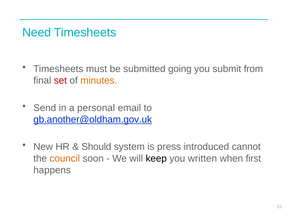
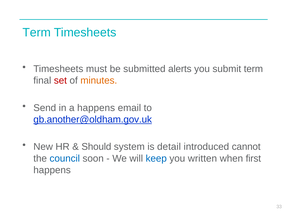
Need at (37, 33): Need -> Term
going: going -> alerts
submit from: from -> term
a personal: personal -> happens
press: press -> detail
council colour: orange -> blue
keep colour: black -> blue
